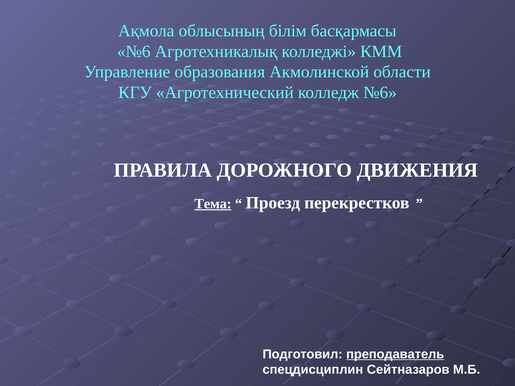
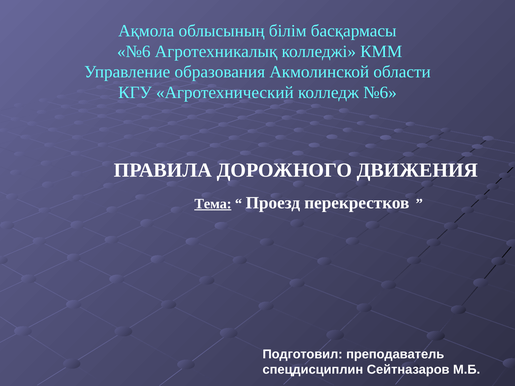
преподаватель underline: present -> none
